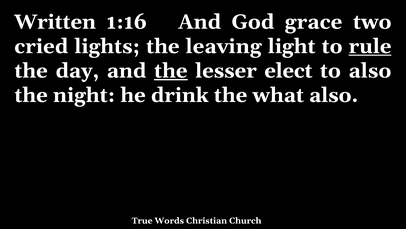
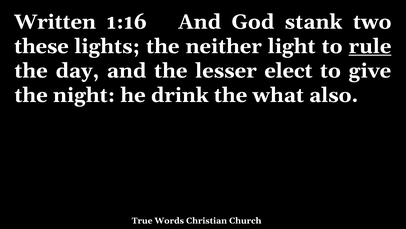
grace: grace -> stank
cried: cried -> these
leaving: leaving -> neither
the at (171, 71) underline: present -> none
to also: also -> give
